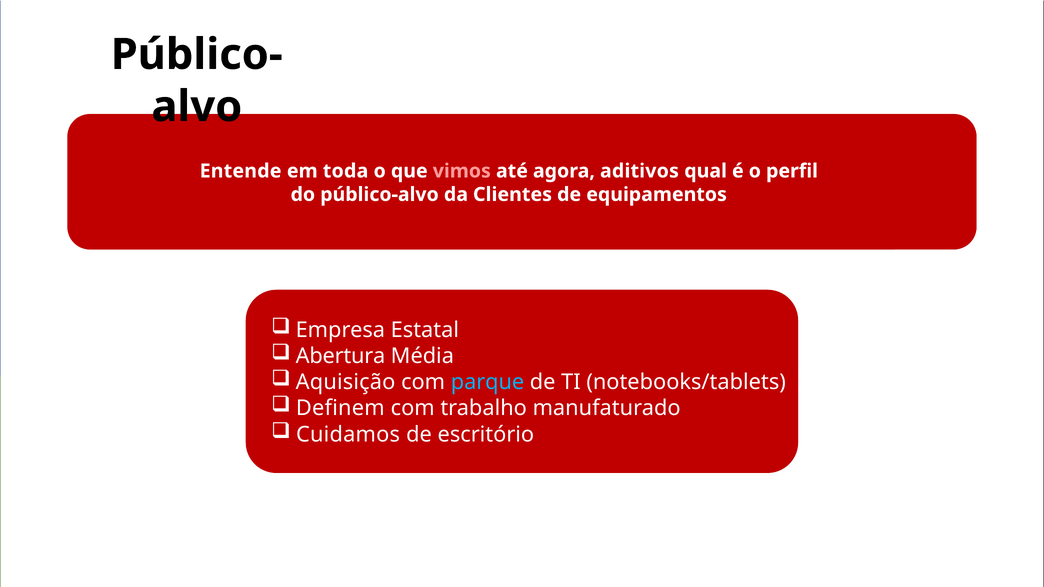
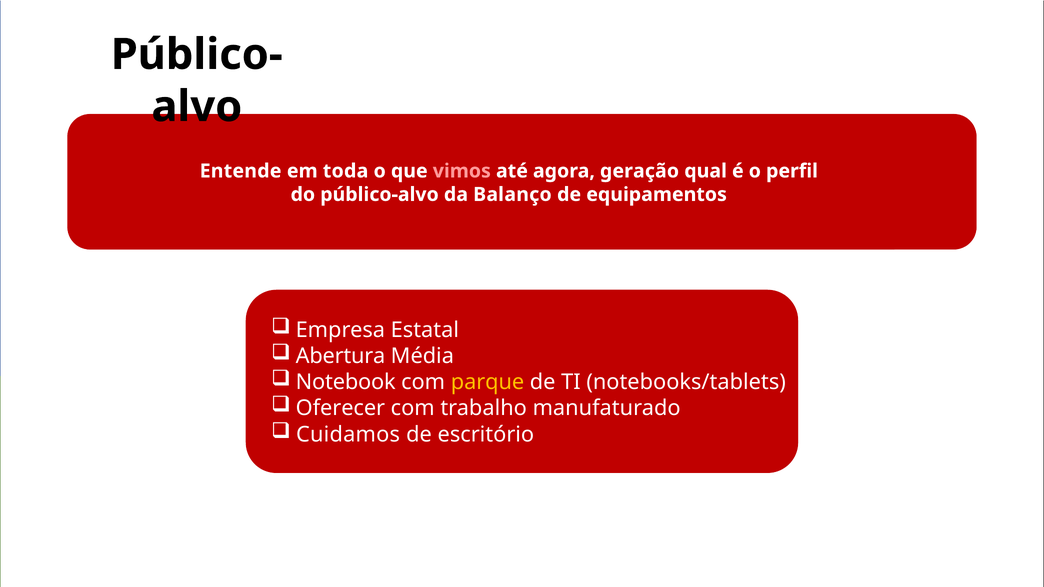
aditivos: aditivos -> geração
Clientes: Clientes -> Balanço
Aquisição: Aquisição -> Notebook
parque colour: light blue -> yellow
Definem: Definem -> Oferecer
